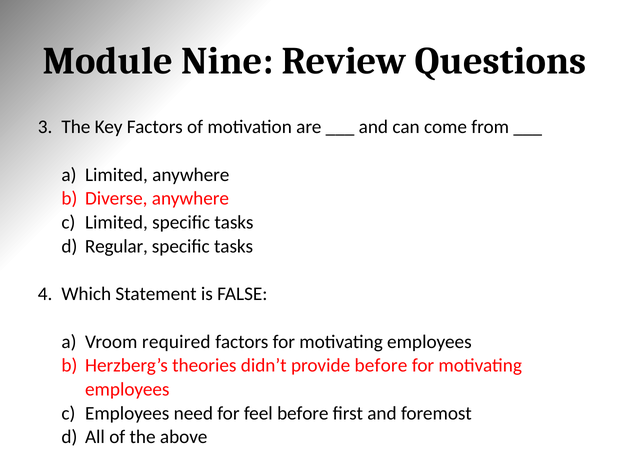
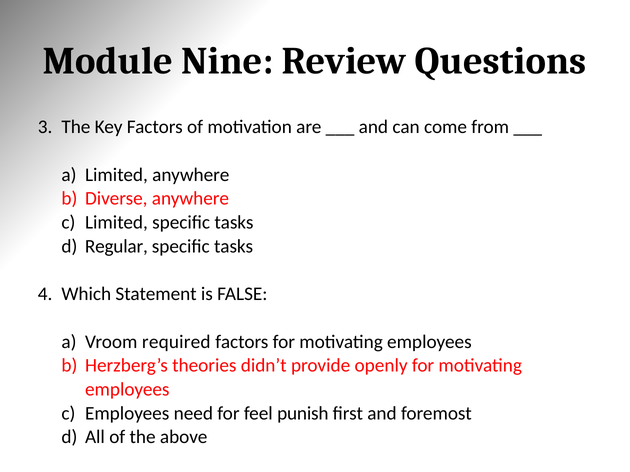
provide before: before -> openly
feel before: before -> punish
